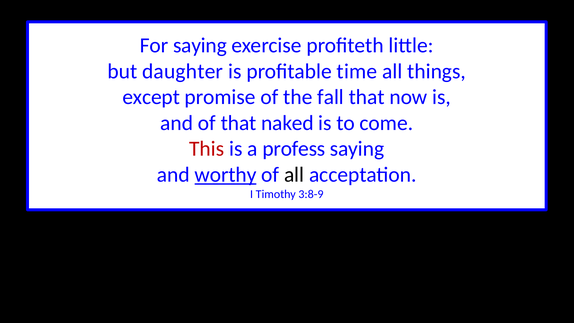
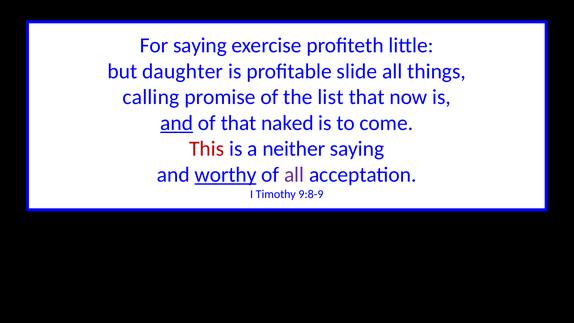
time: time -> slide
except: except -> calling
fall: fall -> list
and at (177, 123) underline: none -> present
profess: profess -> neither
all at (294, 175) colour: black -> purple
3:8-9: 3:8-9 -> 9:8-9
